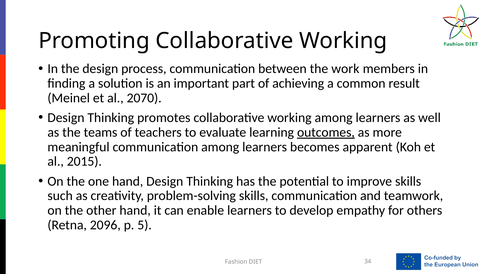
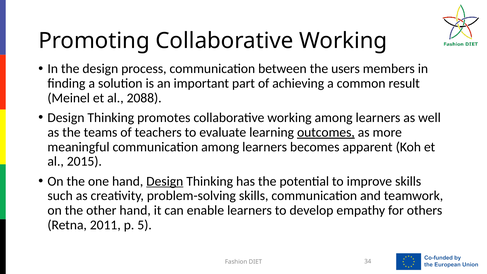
work: work -> users
2070: 2070 -> 2088
Design at (165, 181) underline: none -> present
2096: 2096 -> 2011
